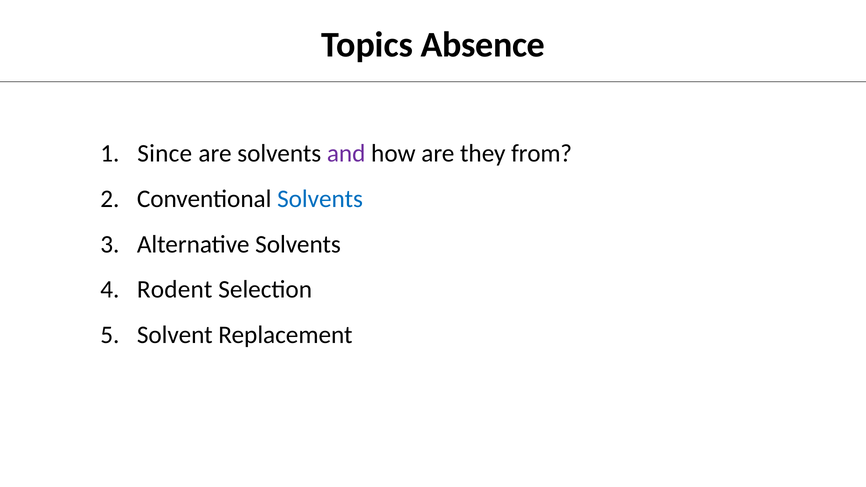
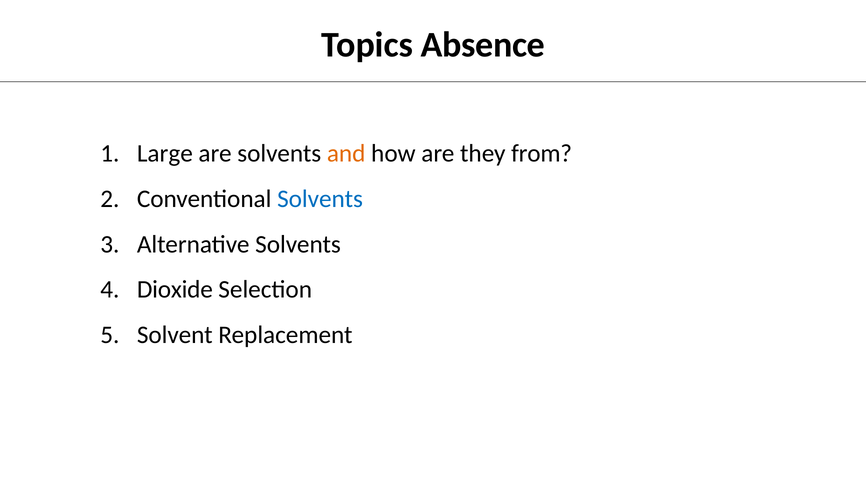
Since: Since -> Large
and colour: purple -> orange
Rodent: Rodent -> Dioxide
